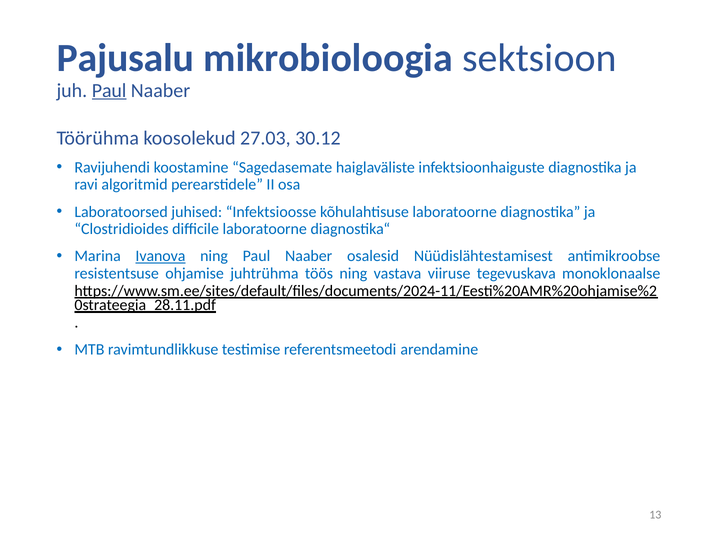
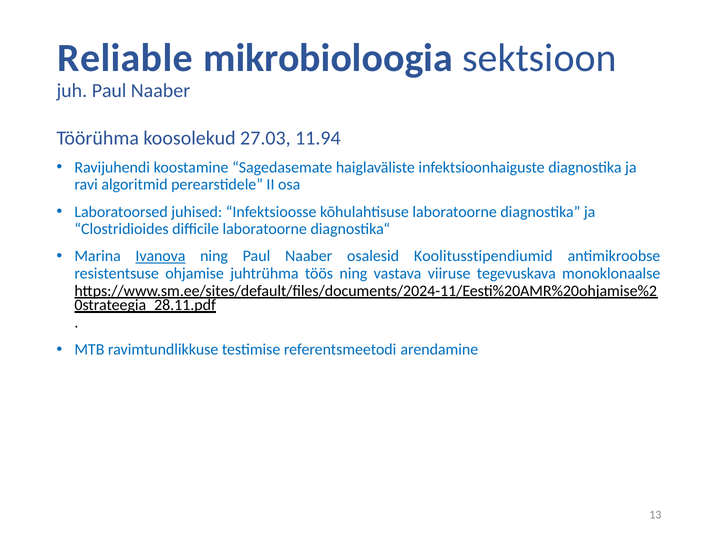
Pajusalu: Pajusalu -> Reliable
Paul at (109, 90) underline: present -> none
30.12: 30.12 -> 11.94
Nüüdislähtestamisest: Nüüdislähtestamisest -> Koolitusstipendiumid
